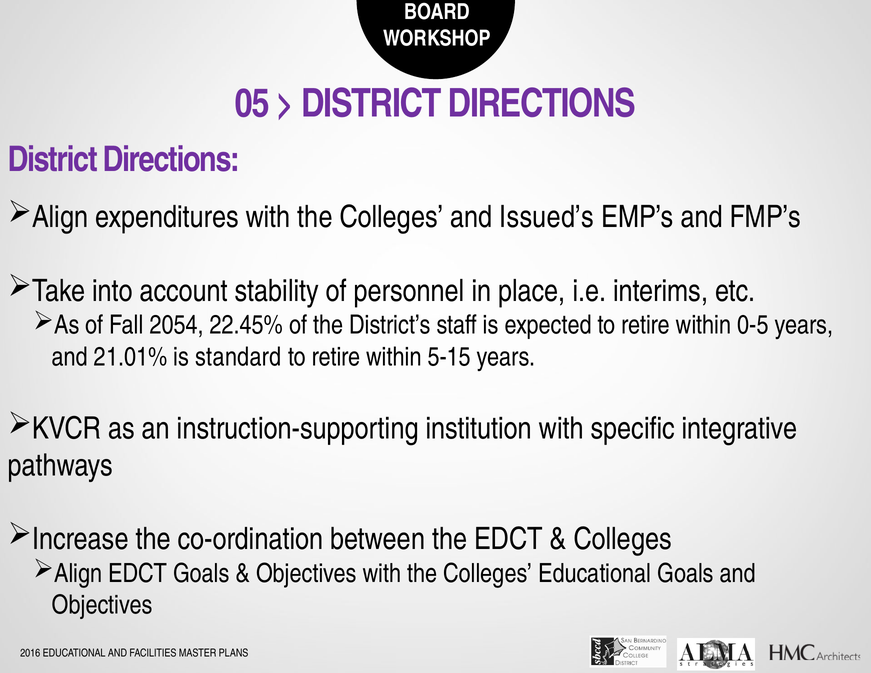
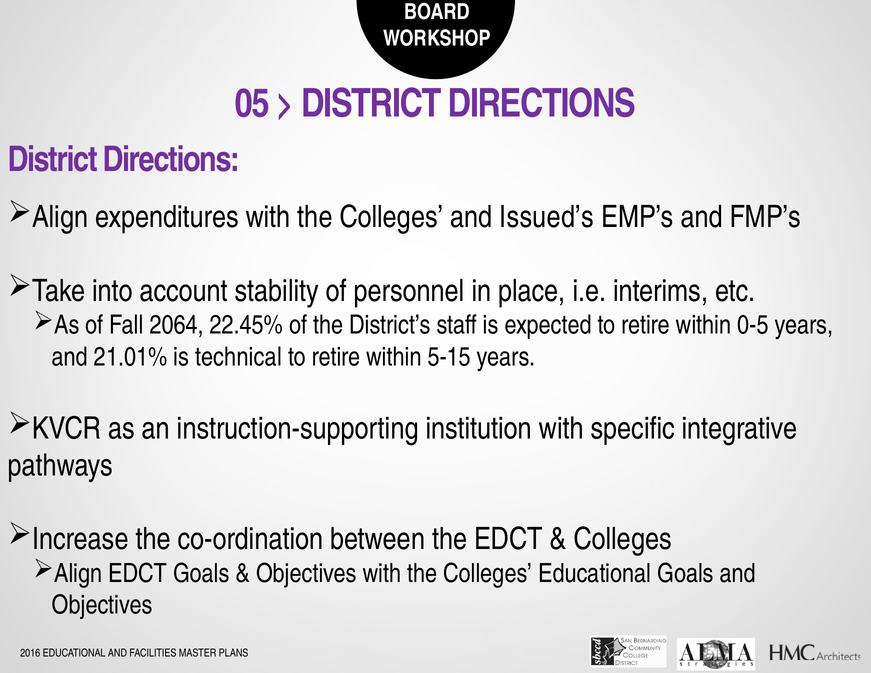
2054: 2054 -> 2064
standard: standard -> technical
